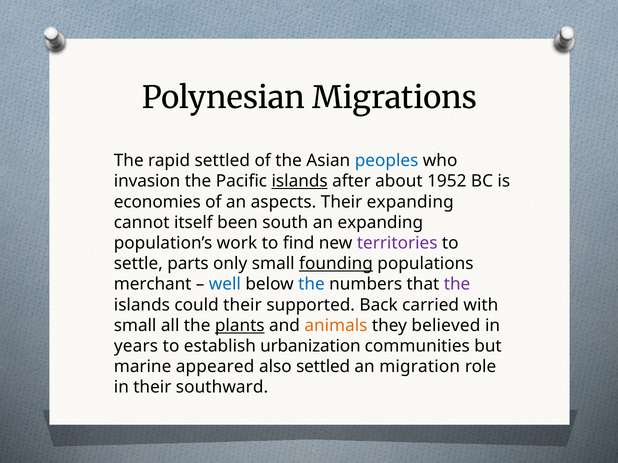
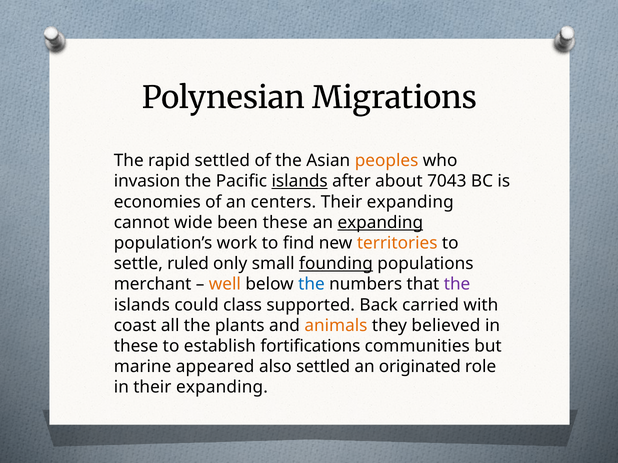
peoples colour: blue -> orange
1952: 1952 -> 7043
aspects: aspects -> centers
itself: itself -> wide
been south: south -> these
expanding at (380, 223) underline: none -> present
territories colour: purple -> orange
parts: parts -> ruled
well colour: blue -> orange
could their: their -> class
small at (135, 326): small -> coast
plants underline: present -> none
years at (136, 346): years -> these
urbanization: urbanization -> fortifications
migration: migration -> originated
in their southward: southward -> expanding
